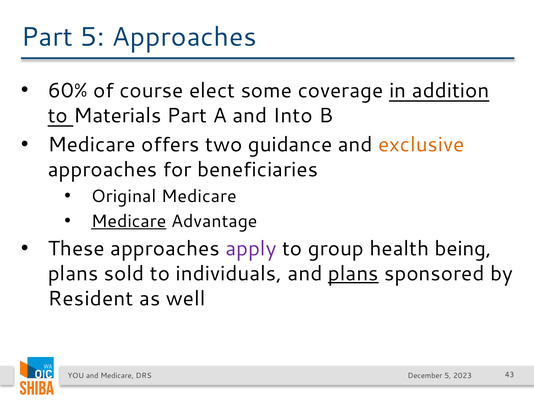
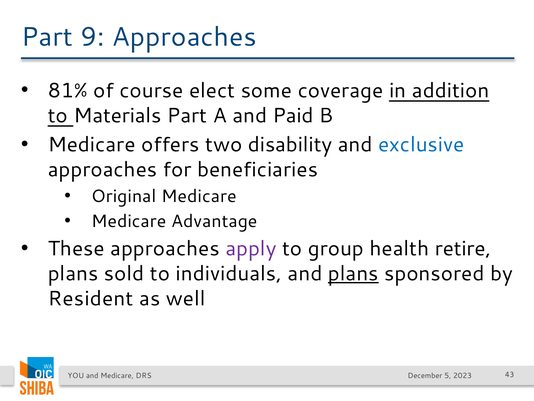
Part 5: 5 -> 9
60%: 60% -> 81%
Into: Into -> Paid
guidance: guidance -> disability
exclusive colour: orange -> blue
Medicare at (129, 221) underline: present -> none
being: being -> retire
